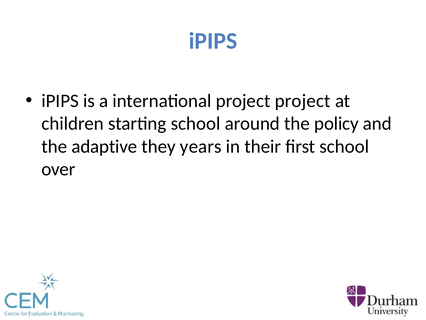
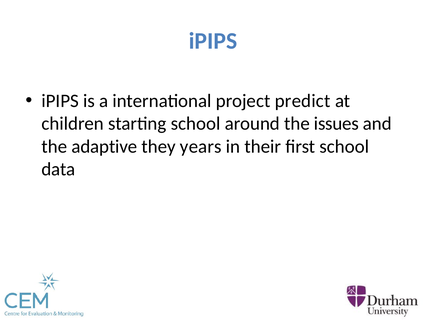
project project: project -> predict
policy: policy -> issues
over: over -> data
